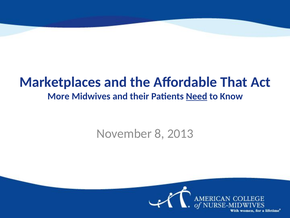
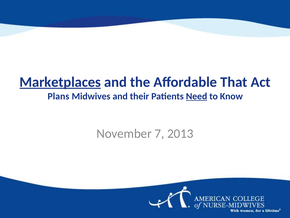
Marketplaces underline: none -> present
More: More -> Plans
8: 8 -> 7
